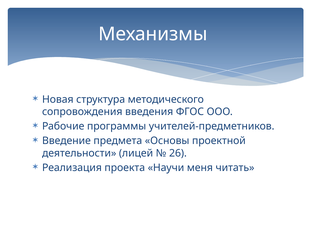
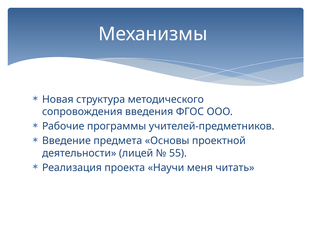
26: 26 -> 55
